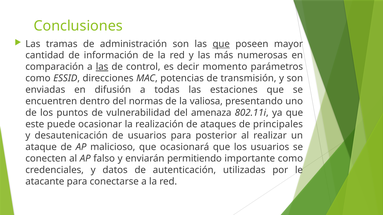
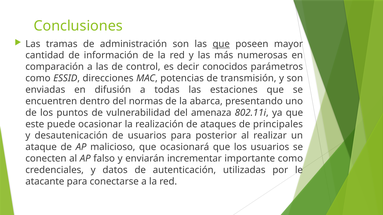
las at (102, 67) underline: present -> none
momento: momento -> conocidos
valiosa: valiosa -> abarca
permitiendo: permitiendo -> incrementar
